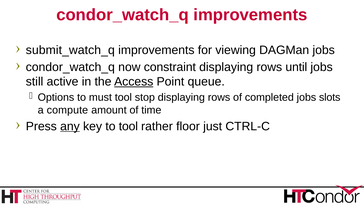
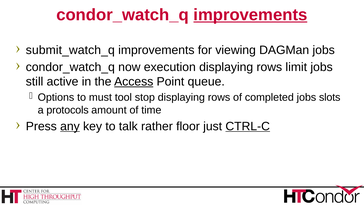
improvements at (250, 15) underline: none -> present
constraint: constraint -> execution
until: until -> limit
compute: compute -> protocols
to tool: tool -> talk
CTRL-C underline: none -> present
